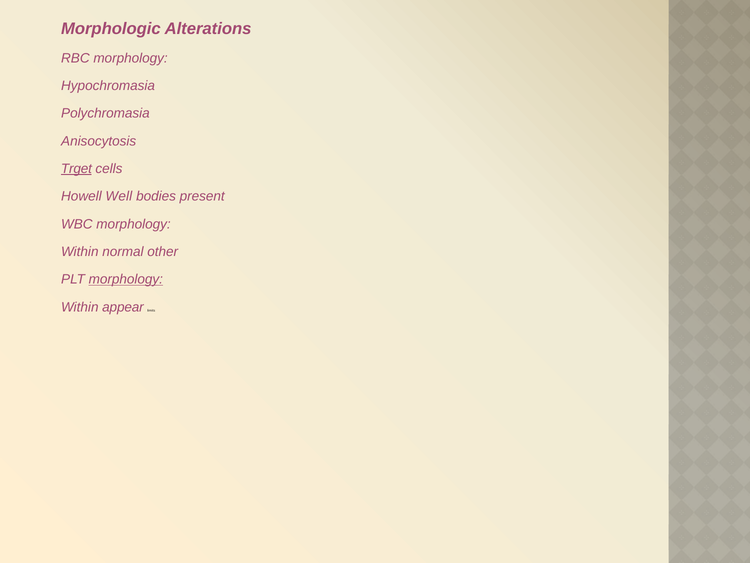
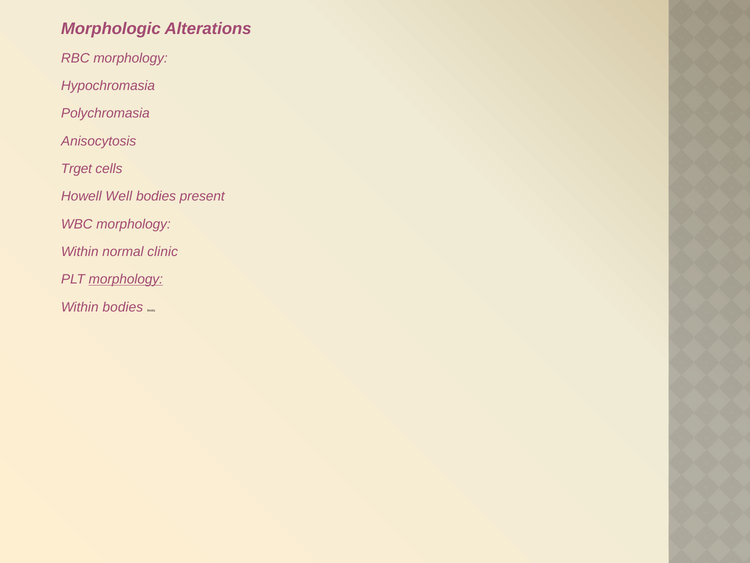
Trget underline: present -> none
other: other -> clinic
Within appear: appear -> bodies
